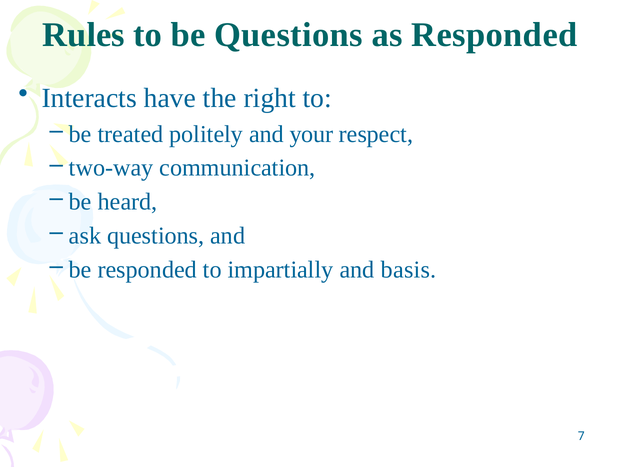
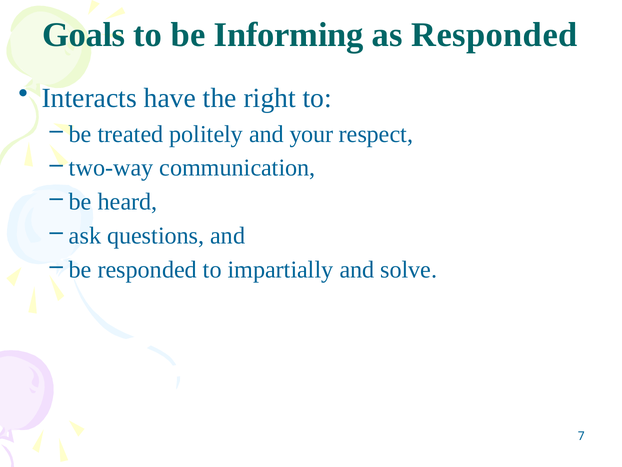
Rules: Rules -> Goals
be Questions: Questions -> Informing
basis: basis -> solve
